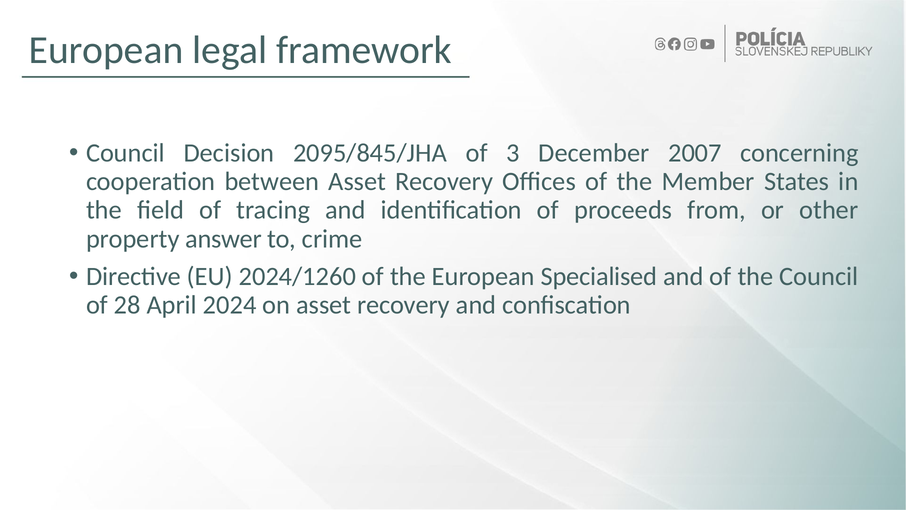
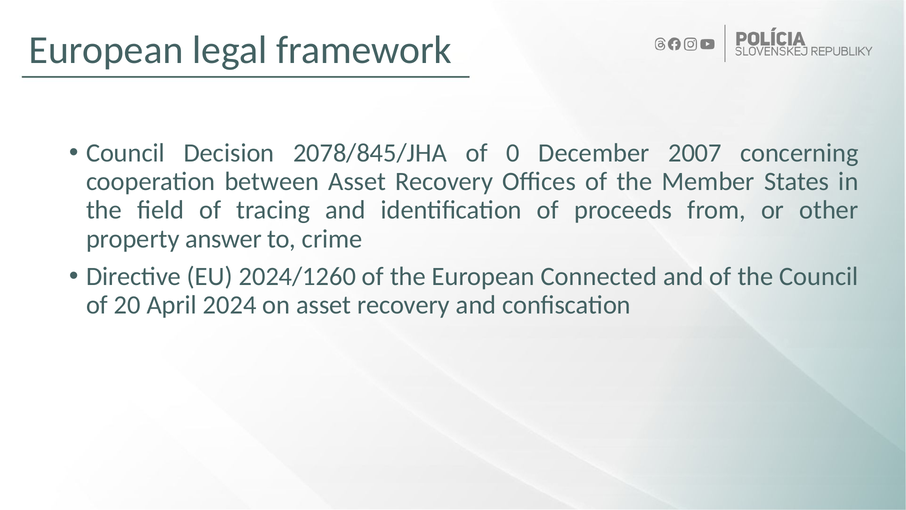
2095/845/JHA: 2095/845/JHA -> 2078/845/JHA
3: 3 -> 0
Specialised: Specialised -> Connected
28: 28 -> 20
